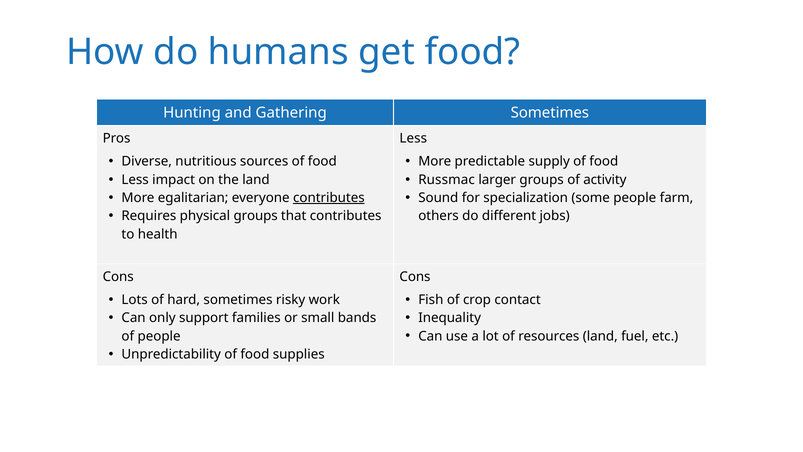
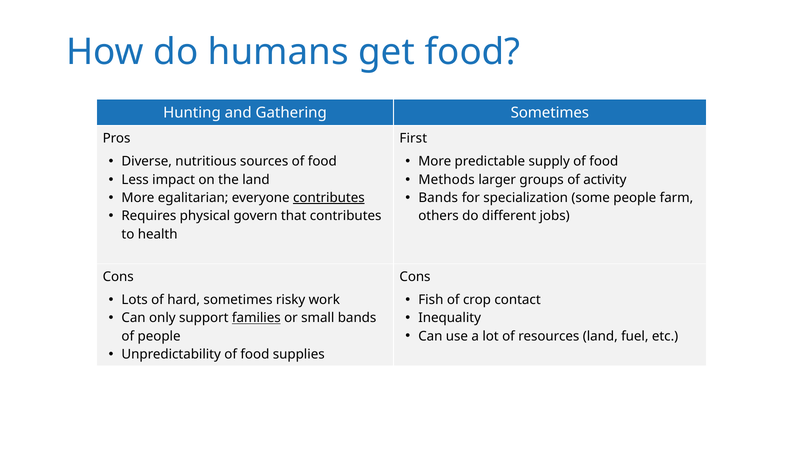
Less at (413, 138): Less -> First
Russmac: Russmac -> Methods
Sound at (438, 198): Sound -> Bands
physical groups: groups -> govern
families underline: none -> present
